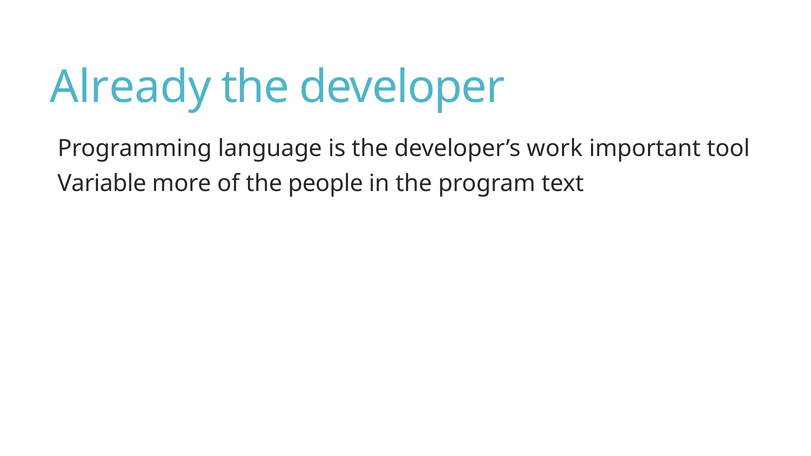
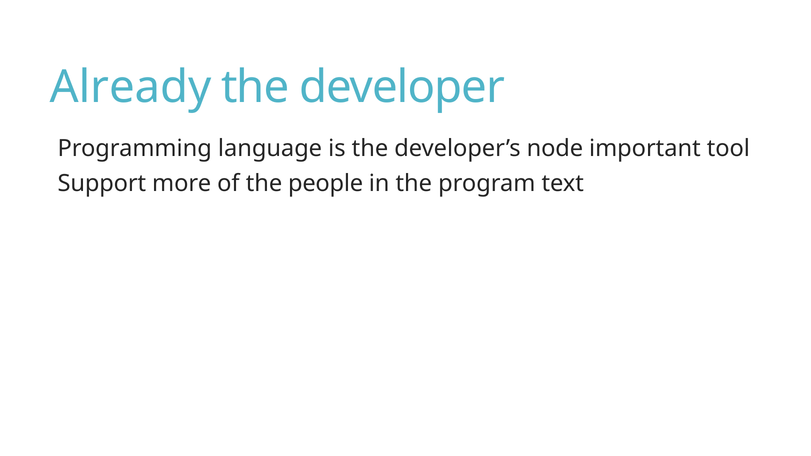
work: work -> node
Variable: Variable -> Support
